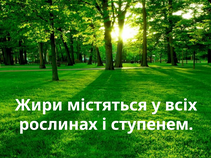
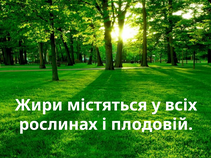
ступенем: ступенем -> плодовій
